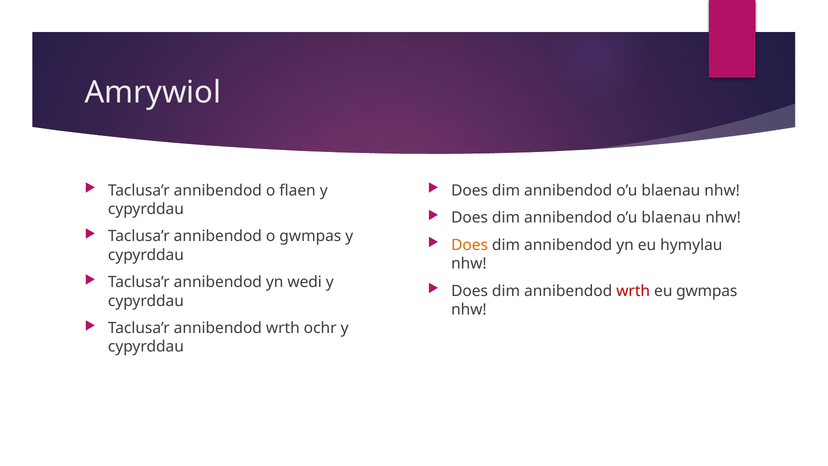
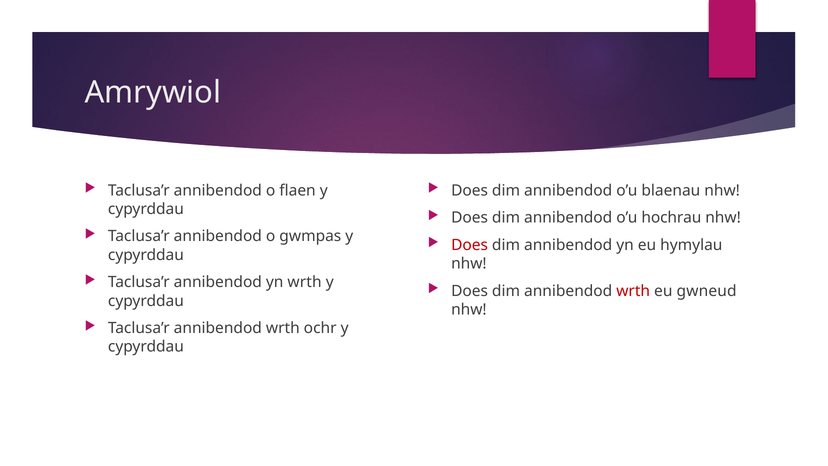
blaenau at (671, 218): blaenau -> hochrau
Does at (470, 245) colour: orange -> red
yn wedi: wedi -> wrth
eu gwmpas: gwmpas -> gwneud
